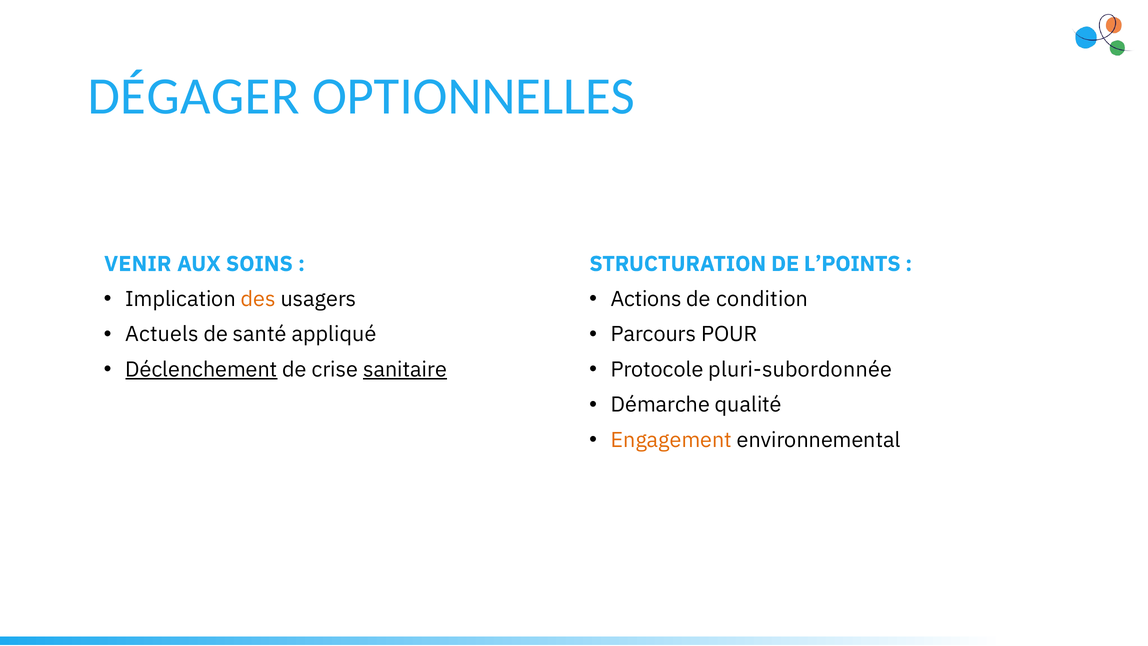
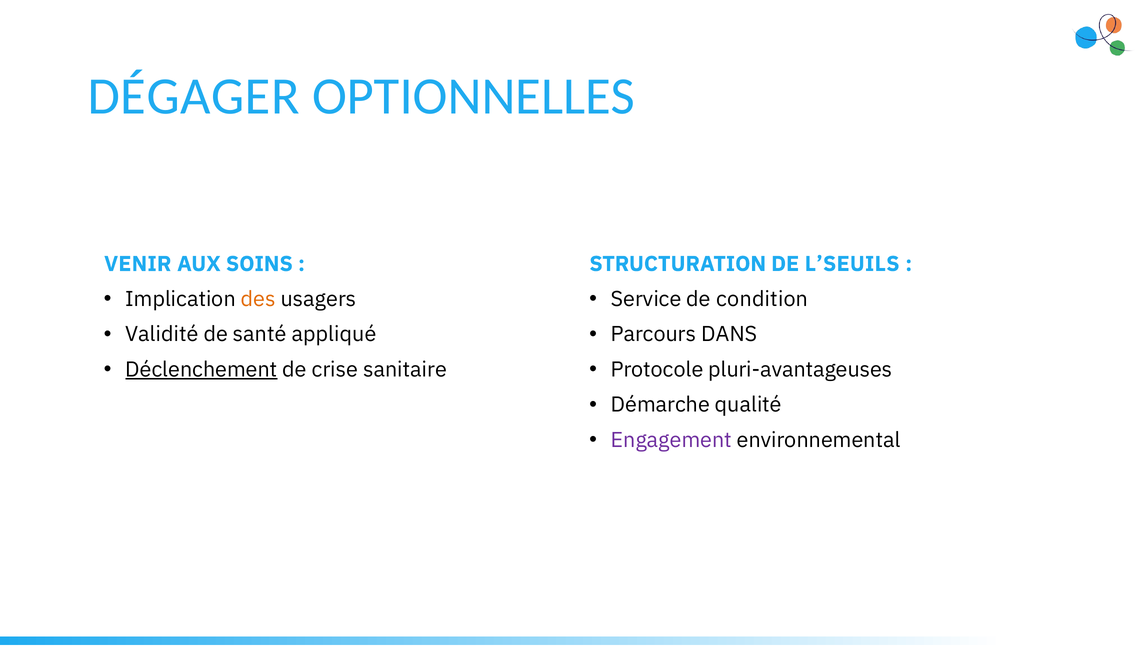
L’POINTS: L’POINTS -> L’SEUILS
Actions: Actions -> Service
POUR: POUR -> DANS
Actuels: Actuels -> Validité
sanitaire underline: present -> none
pluri-subordonnée: pluri-subordonnée -> pluri-avantageuses
Engagement colour: orange -> purple
